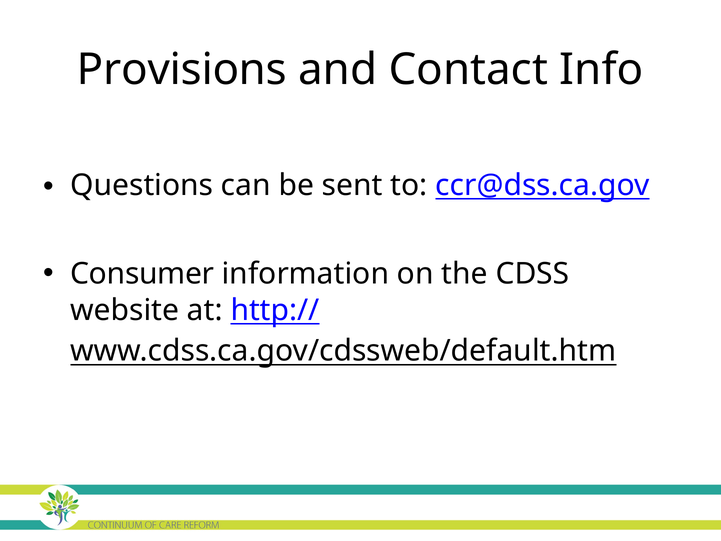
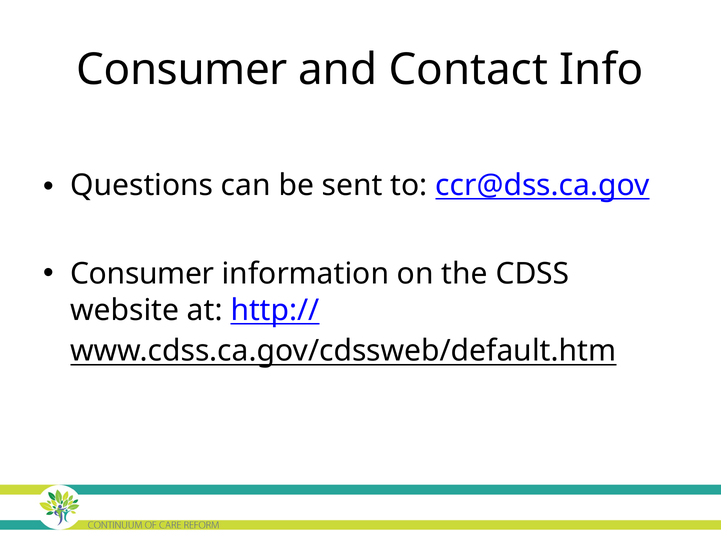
Provisions at (182, 70): Provisions -> Consumer
